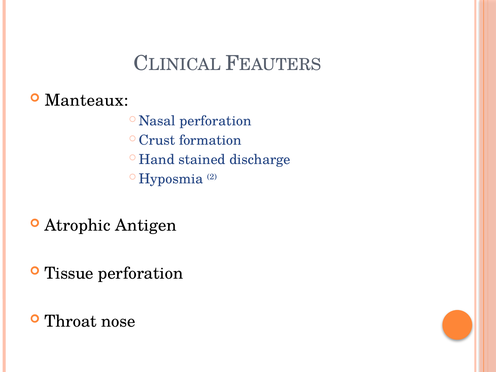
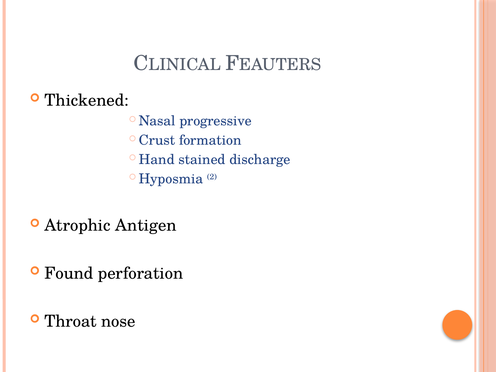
Manteaux: Manteaux -> Thickened
Nasal perforation: perforation -> progressive
Tissue: Tissue -> Found
